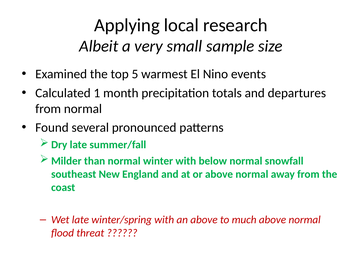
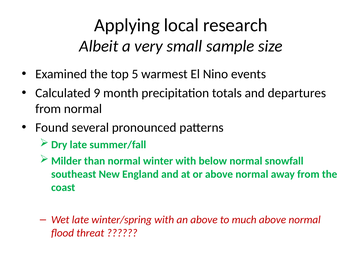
1: 1 -> 9
